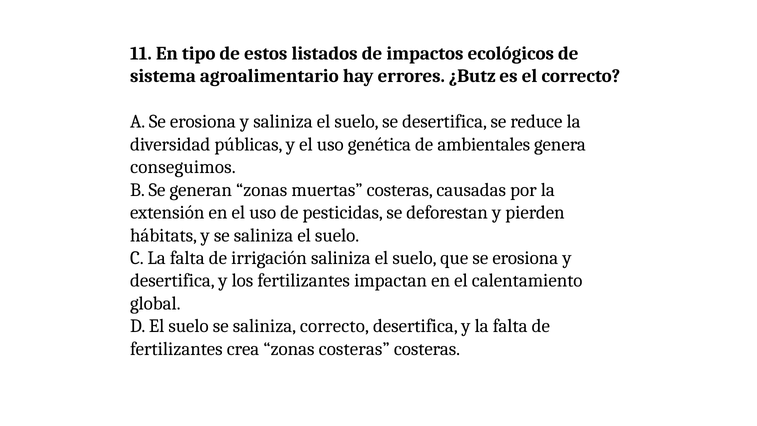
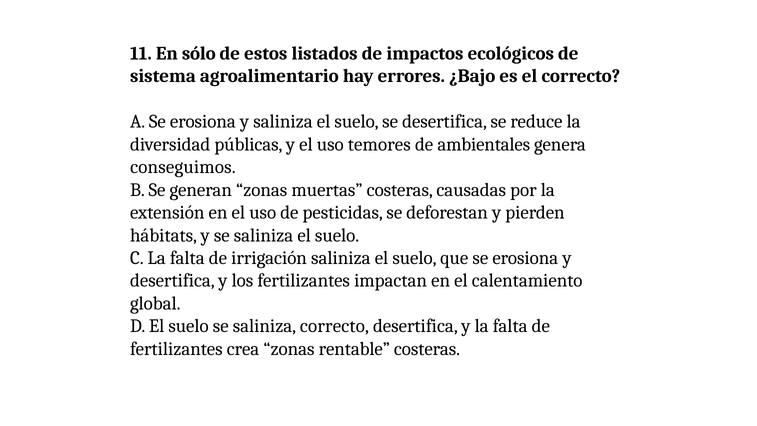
tipo: tipo -> sólo
¿Butz: ¿Butz -> ¿Bajo
genética: genética -> temores
zonas costeras: costeras -> rentable
